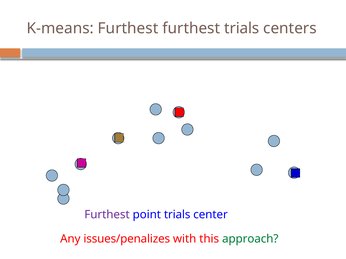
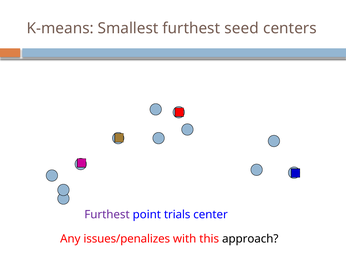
K-means Furthest: Furthest -> Smallest
furthest trials: trials -> seed
approach colour: green -> black
